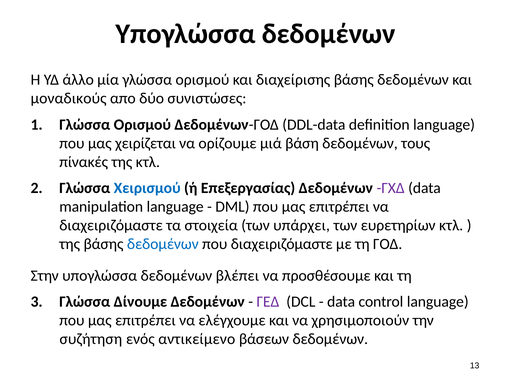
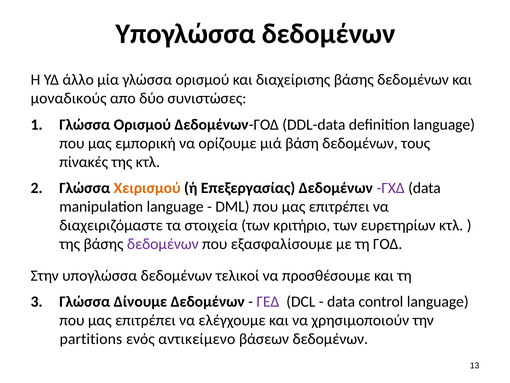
χειρίζεται: χειρίζεται -> εμπορική
Χειρισμού colour: blue -> orange
υπάρχει: υπάρχει -> κριτήριο
δεδομένων at (163, 244) colour: blue -> purple
που διαχειριζόμαστε: διαχειριζόμαστε -> εξασφαλίσουμε
βλέπει: βλέπει -> τελικοί
συζήτηση: συζήτηση -> partitions
